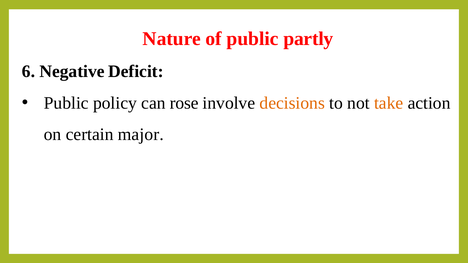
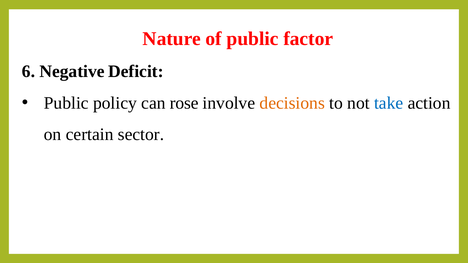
partly: partly -> factor
take colour: orange -> blue
major: major -> sector
